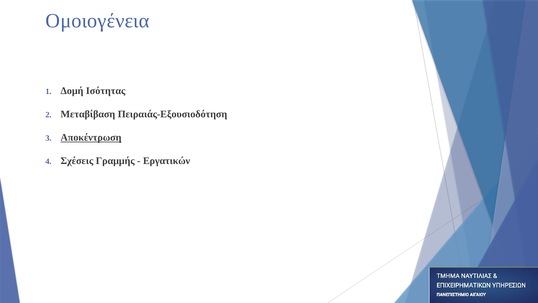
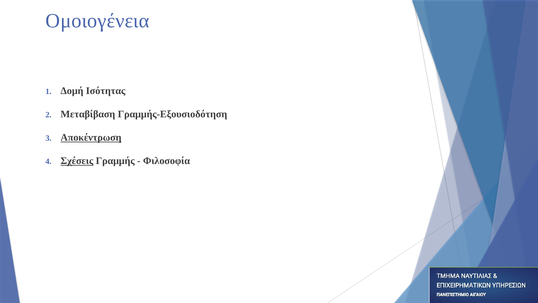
Πειραιάς-Εξουσιοδότηση: Πειραιάς-Εξουσιοδότηση -> Γραμμής-Εξουσιοδότηση
Σχέσεις underline: none -> present
Εργατικών: Εργατικών -> Φιλοσοφία
